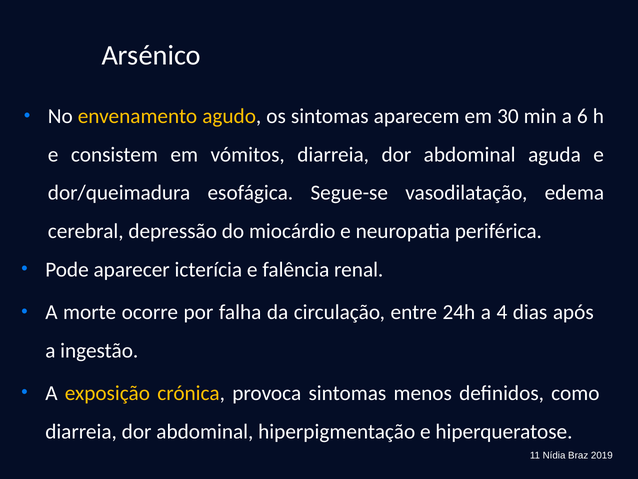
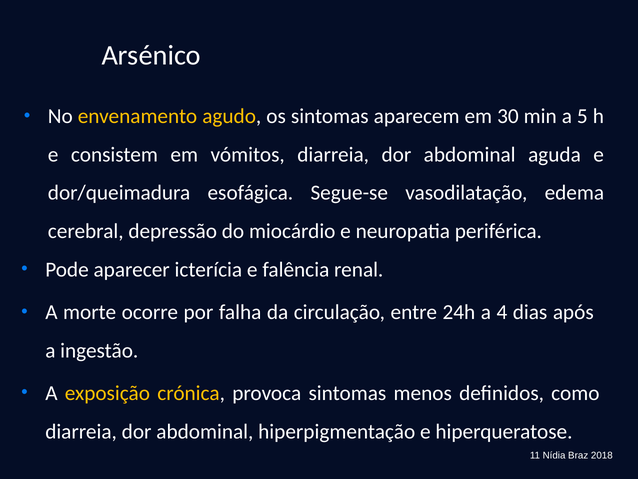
6: 6 -> 5
2019: 2019 -> 2018
